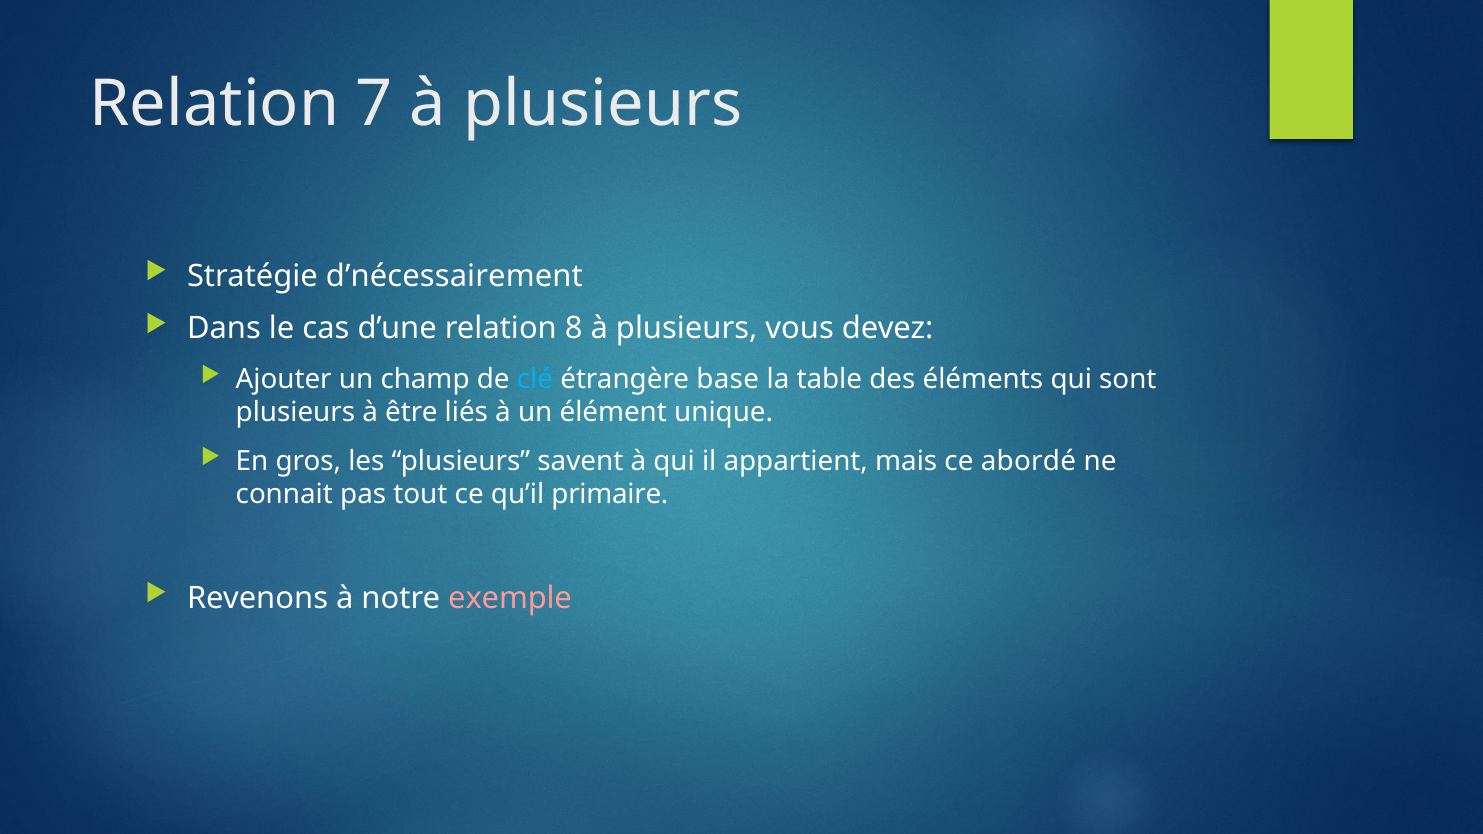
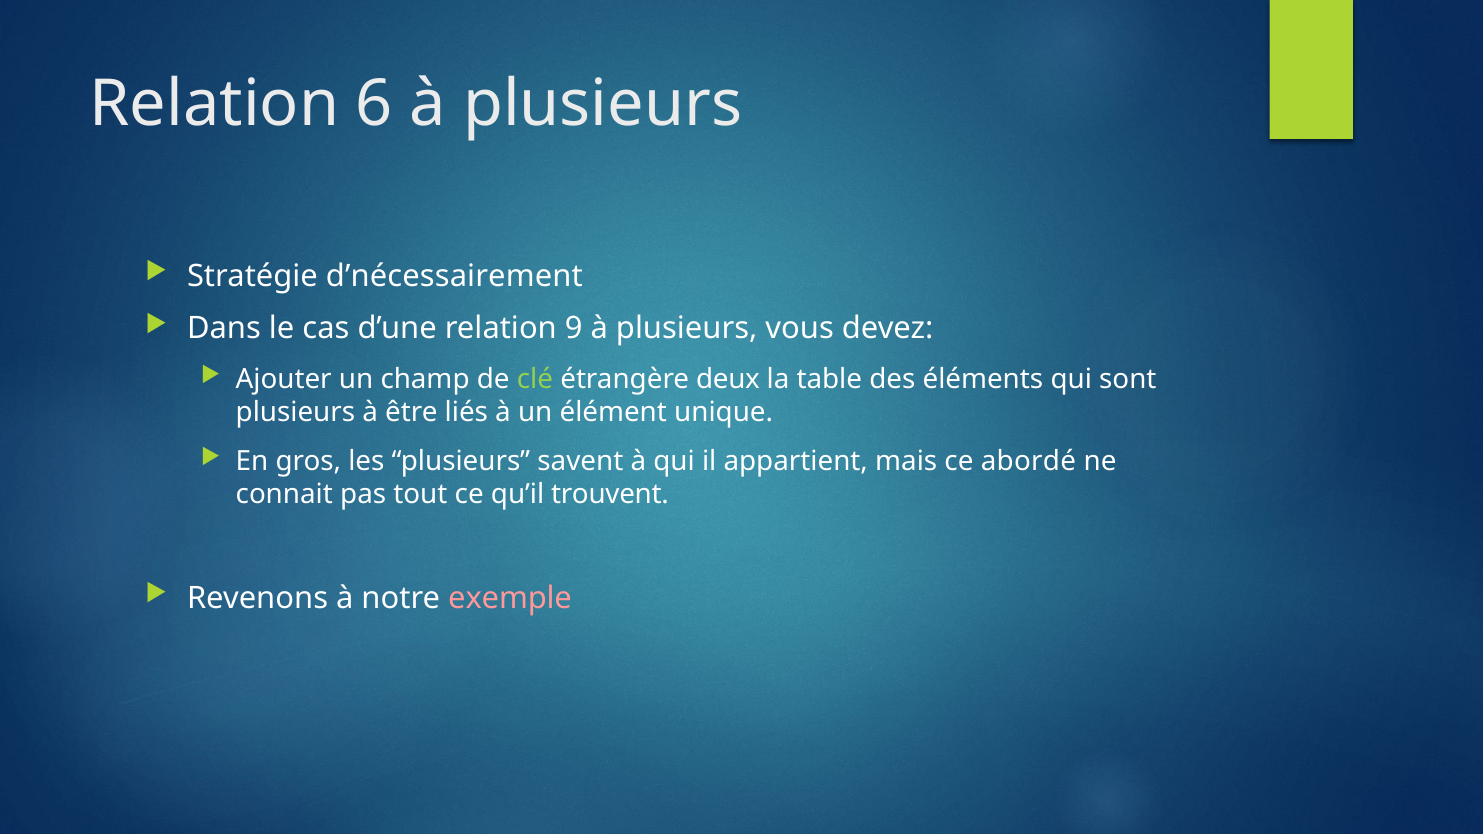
7: 7 -> 6
8: 8 -> 9
clé colour: light blue -> light green
base: base -> deux
primaire: primaire -> trouvent
